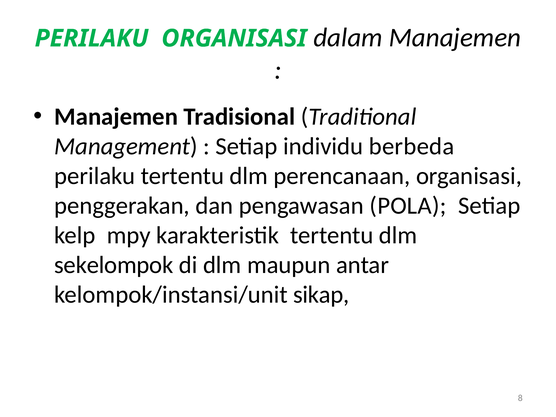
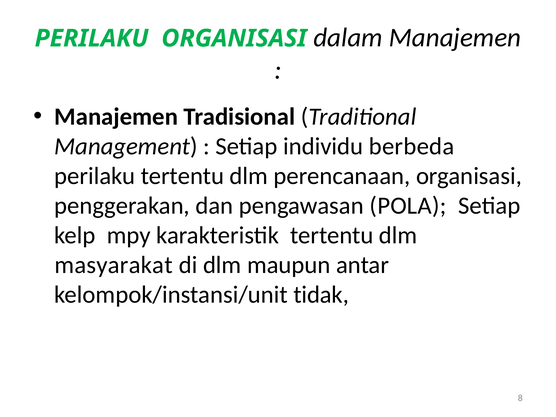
sekelompok: sekelompok -> masyarakat
sikap: sikap -> tidak
